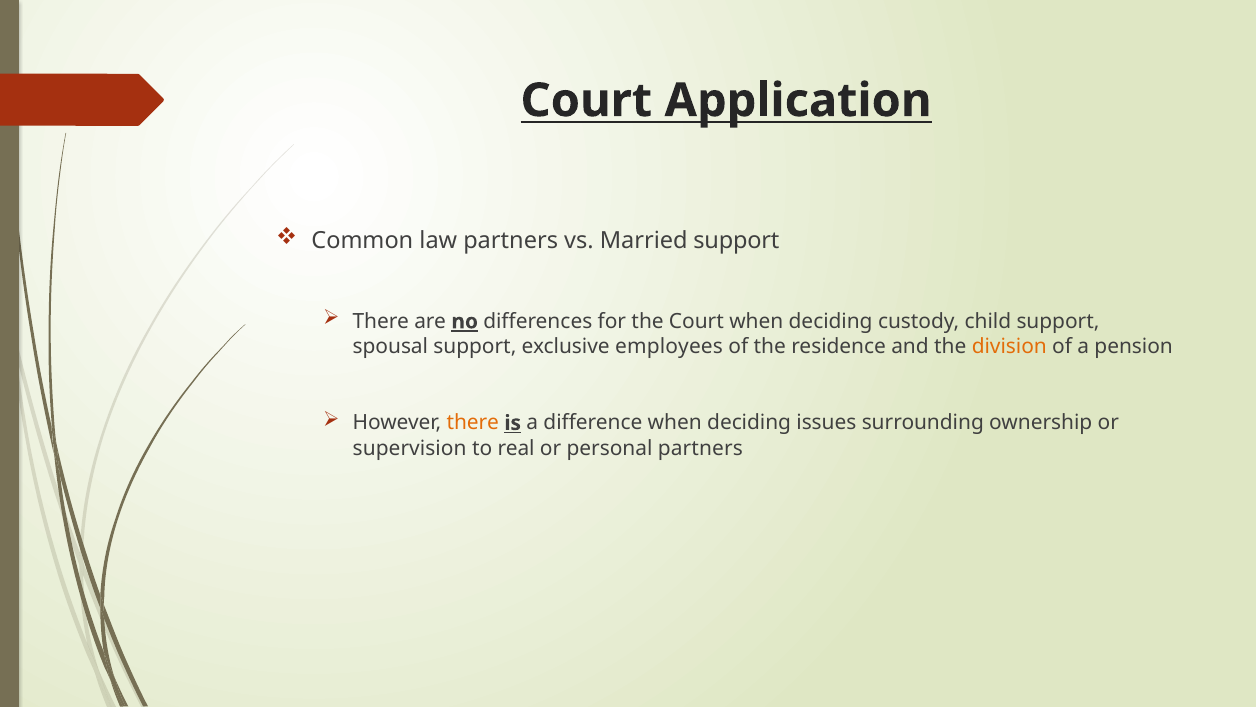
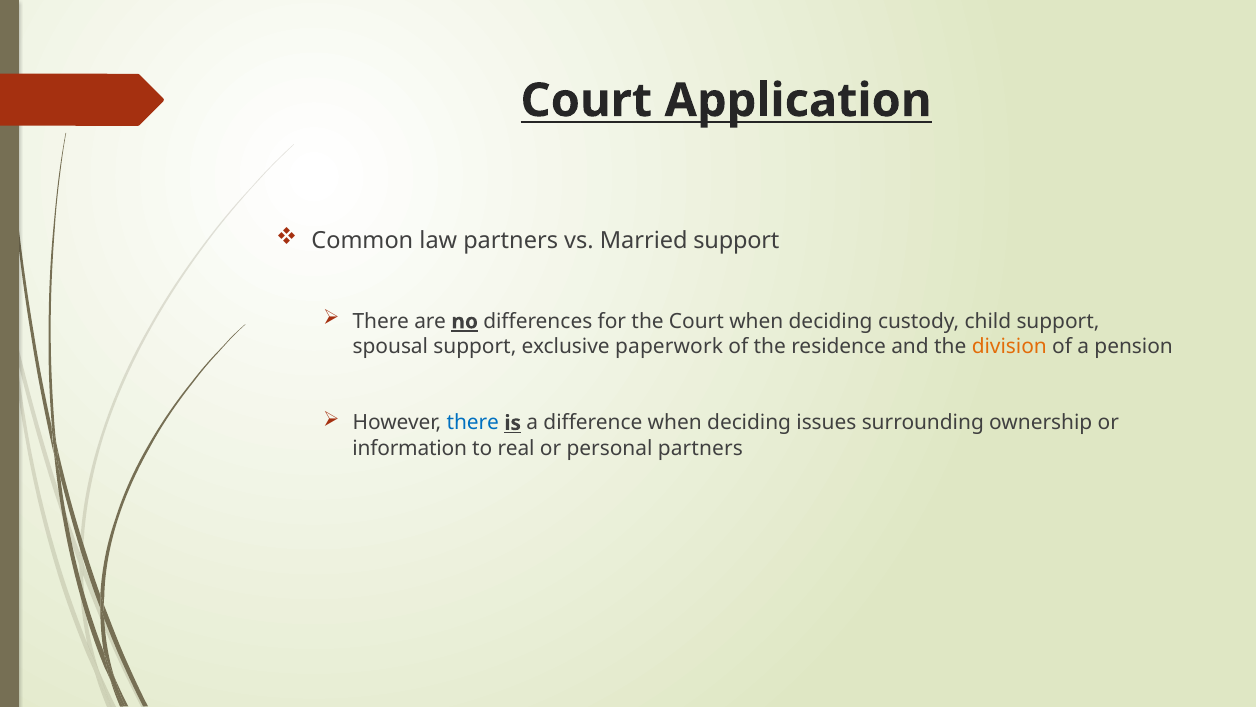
employees: employees -> paperwork
there at (473, 423) colour: orange -> blue
supervision: supervision -> information
